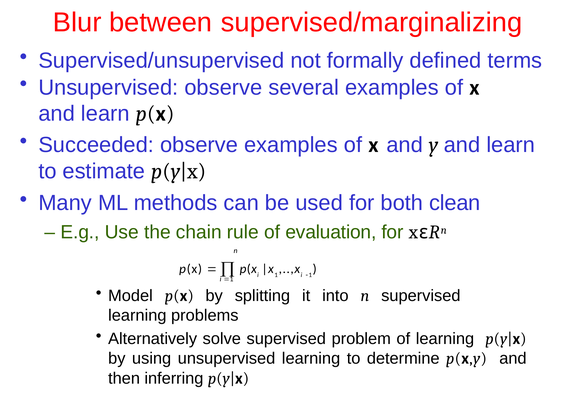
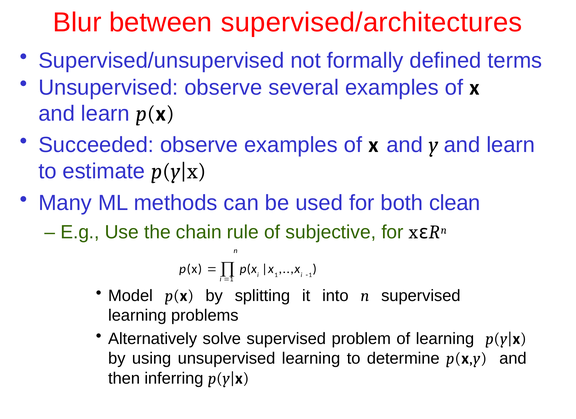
supervised/marginalizing: supervised/marginalizing -> supervised/architectures
evaluation: evaluation -> subjective
